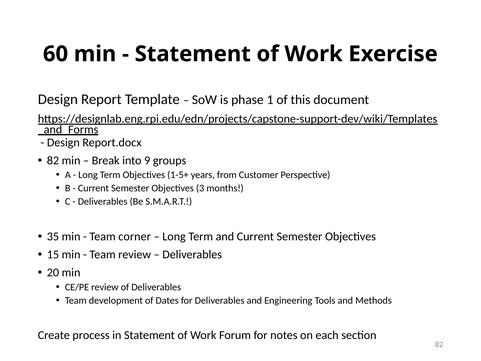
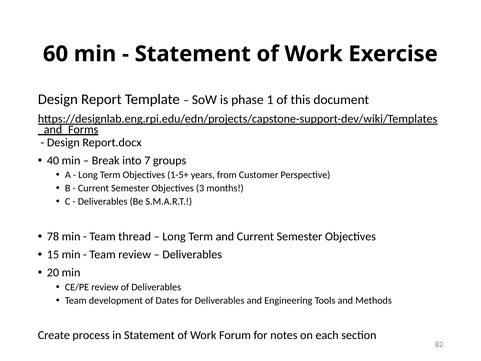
82 at (53, 160): 82 -> 40
9: 9 -> 7
35: 35 -> 78
corner: corner -> thread
